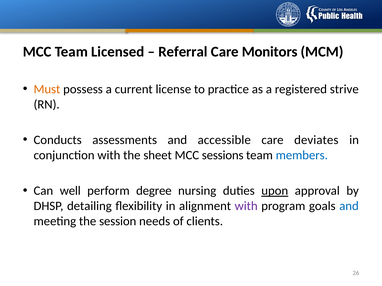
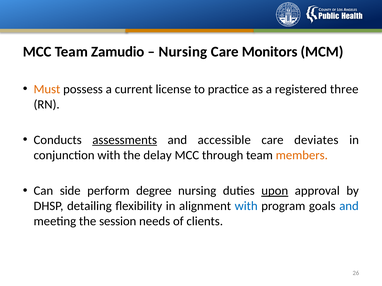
Licensed: Licensed -> Zamudio
Referral at (183, 52): Referral -> Nursing
strive: strive -> three
assessments underline: none -> present
sheet: sheet -> delay
sessions: sessions -> through
members colour: blue -> orange
well: well -> side
with at (246, 206) colour: purple -> blue
